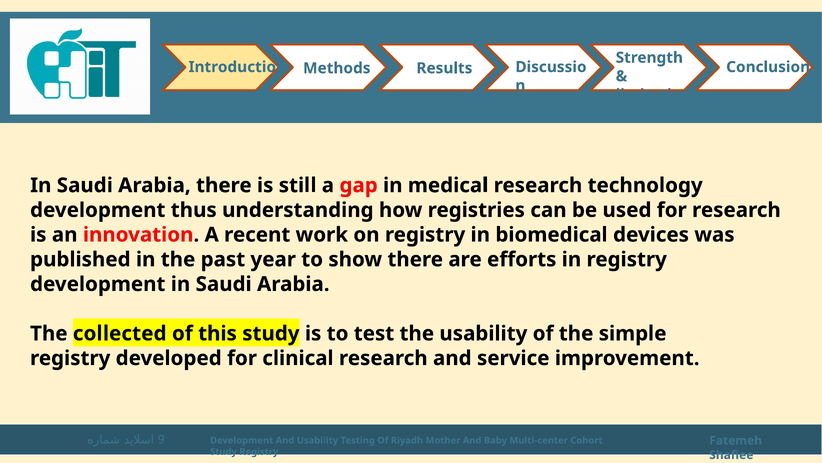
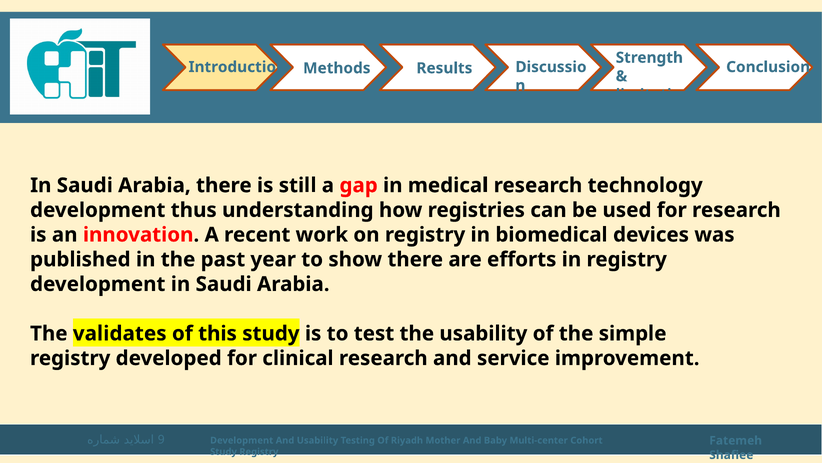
collected: collected -> validates
